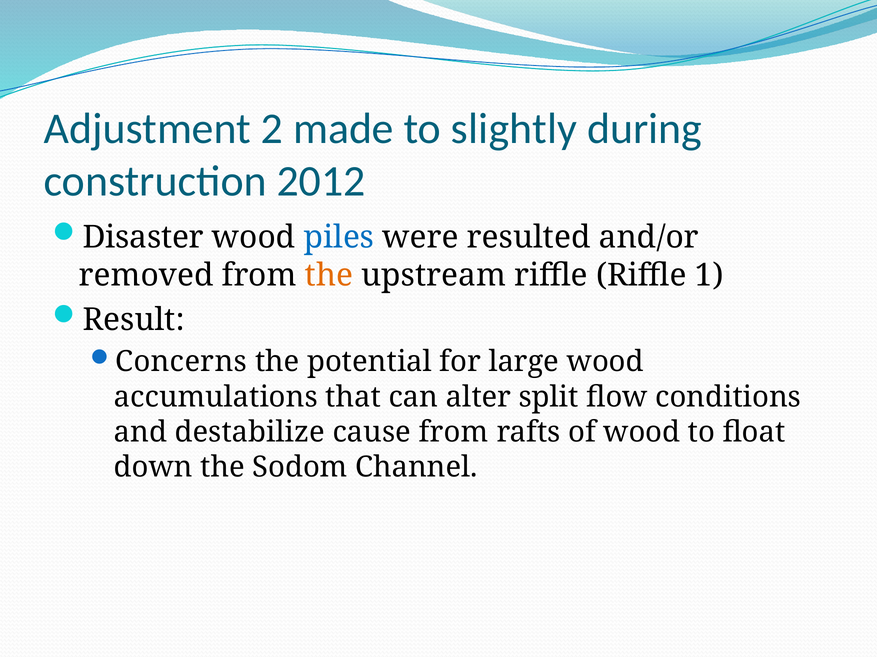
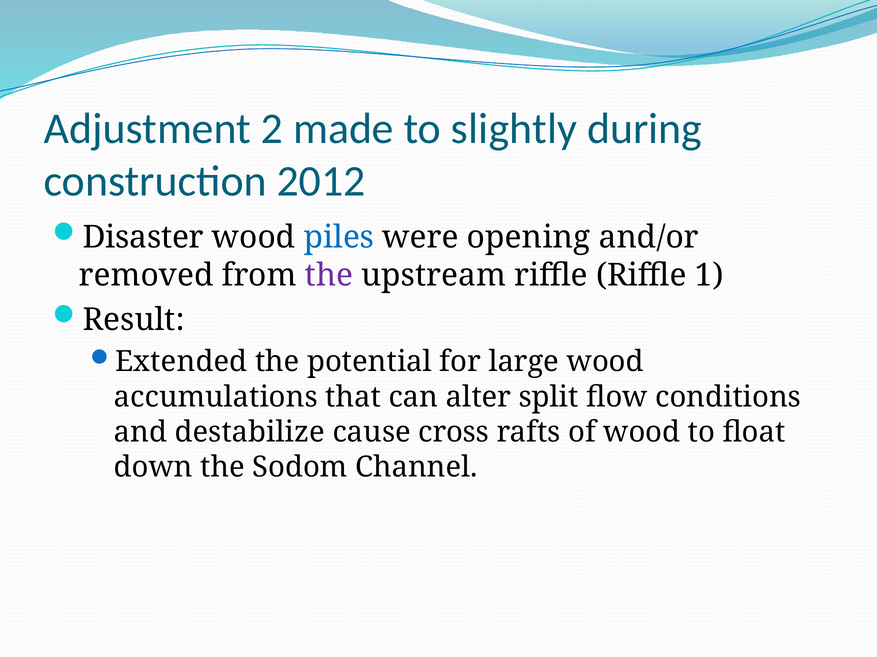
resulted: resulted -> opening
the at (329, 276) colour: orange -> purple
Concerns: Concerns -> Extended
cause from: from -> cross
